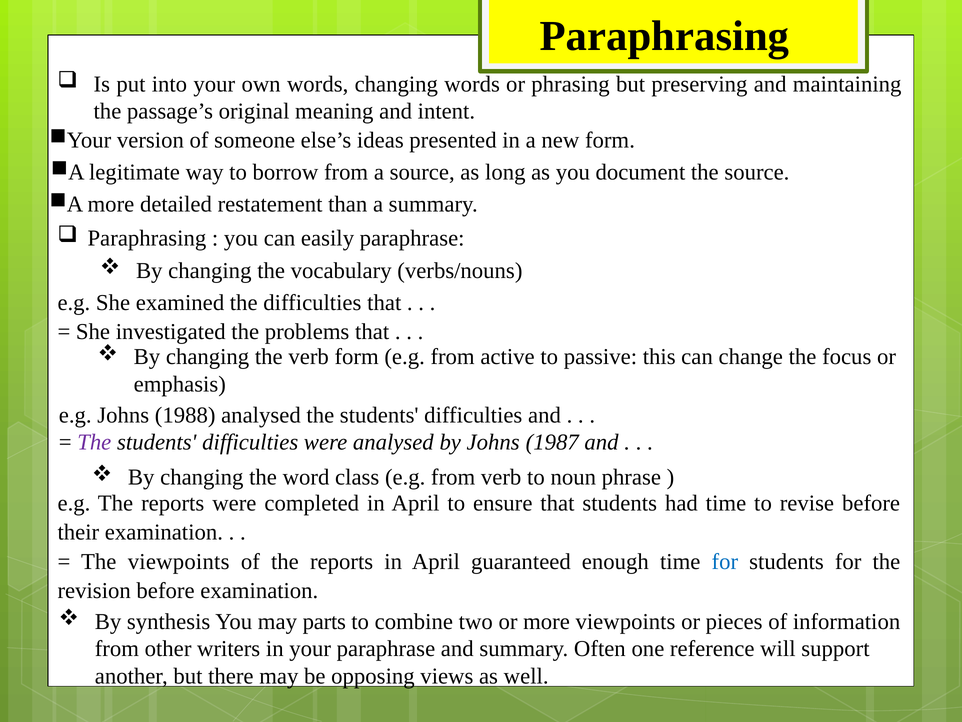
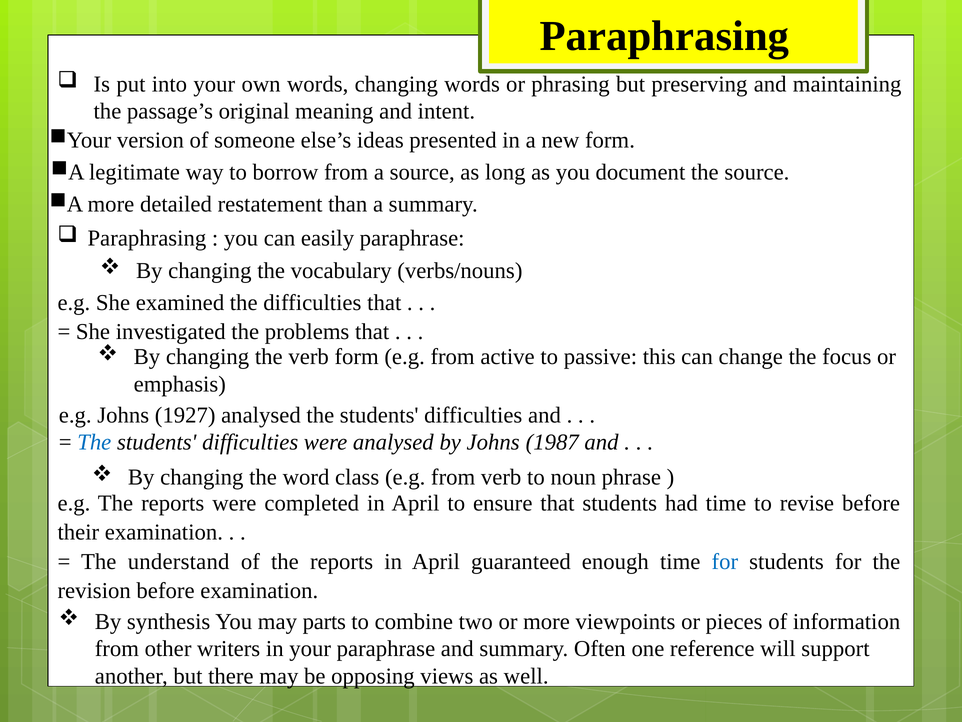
1988: 1988 -> 1927
The at (94, 442) colour: purple -> blue
The viewpoints: viewpoints -> understand
